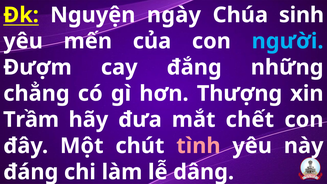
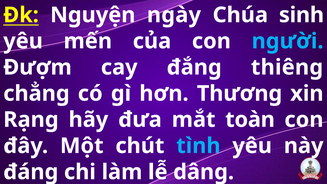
những: những -> thiêng
Thượng: Thượng -> Thương
Trầm: Trầm -> Rạng
chết: chết -> toàn
tình colour: pink -> light blue
